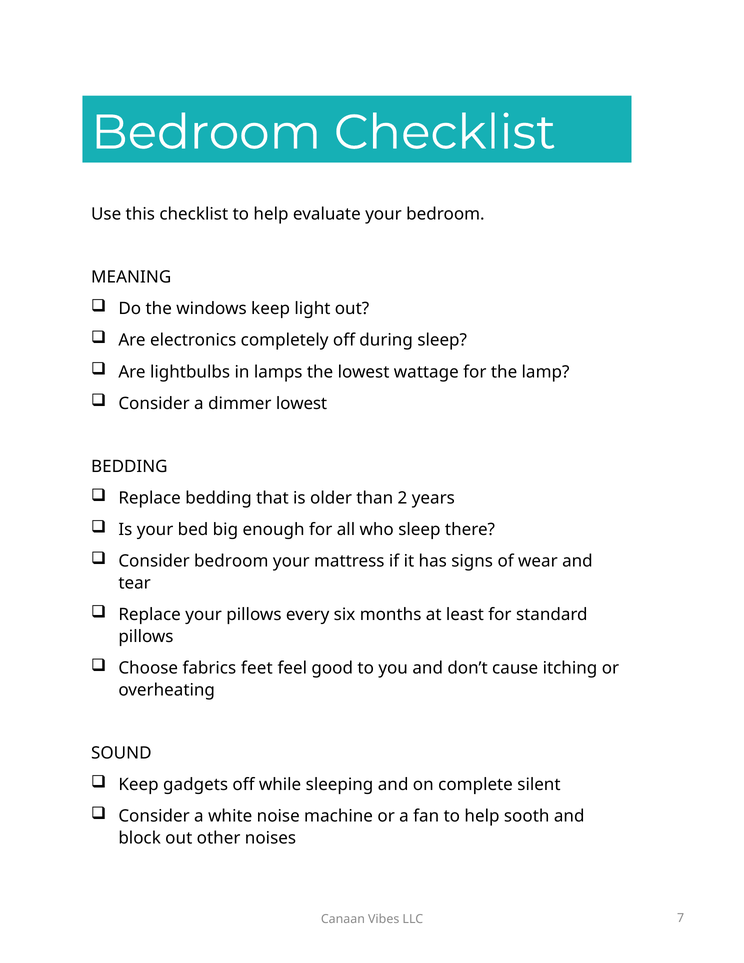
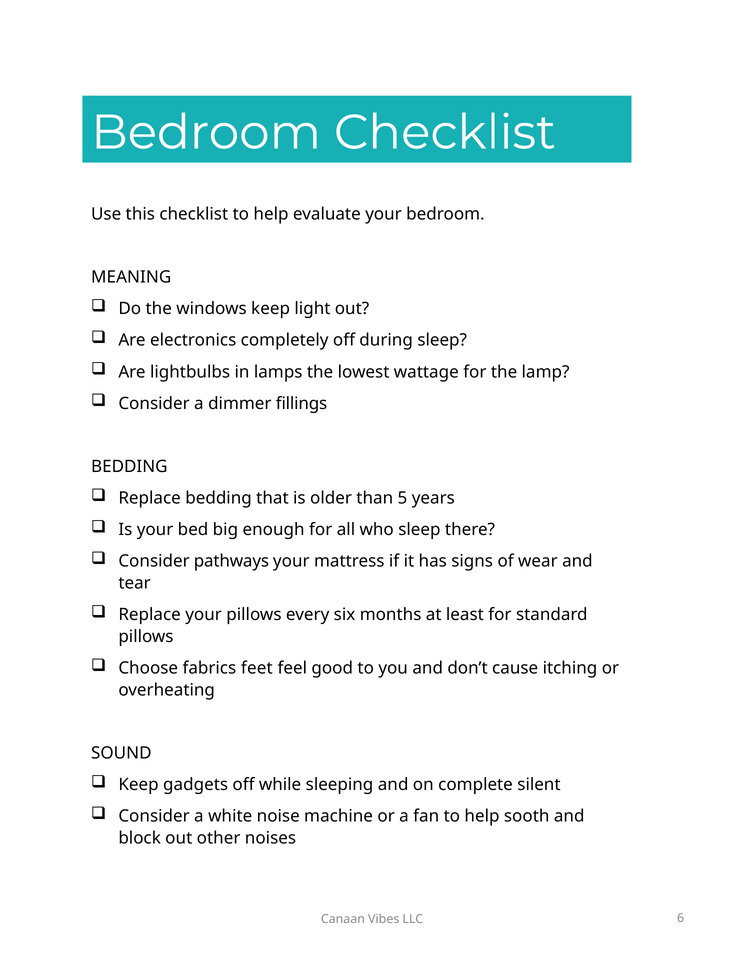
dimmer lowest: lowest -> fillings
2: 2 -> 5
Consider bedroom: bedroom -> pathways
7: 7 -> 6
